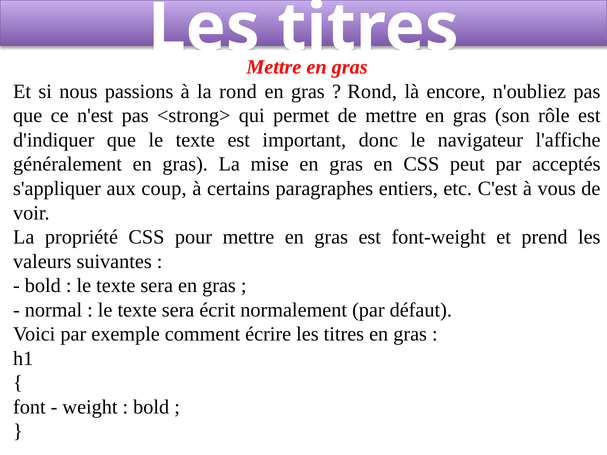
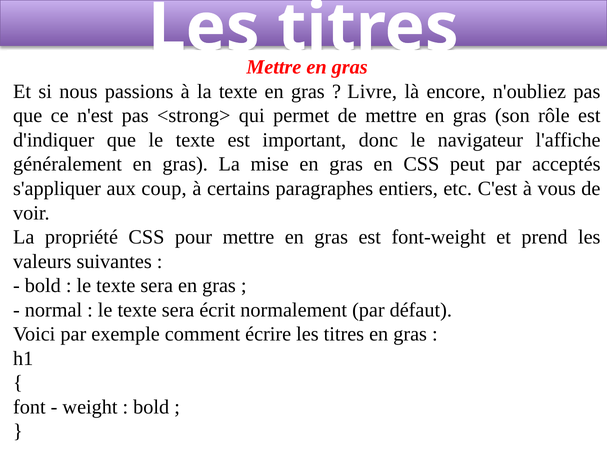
la rond: rond -> texte
Rond at (372, 92): Rond -> Livre
